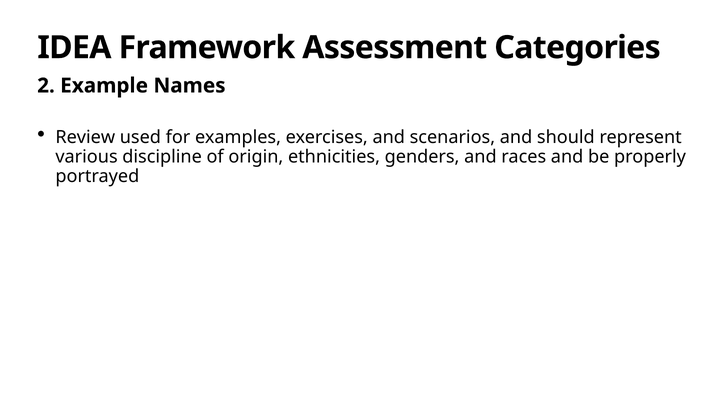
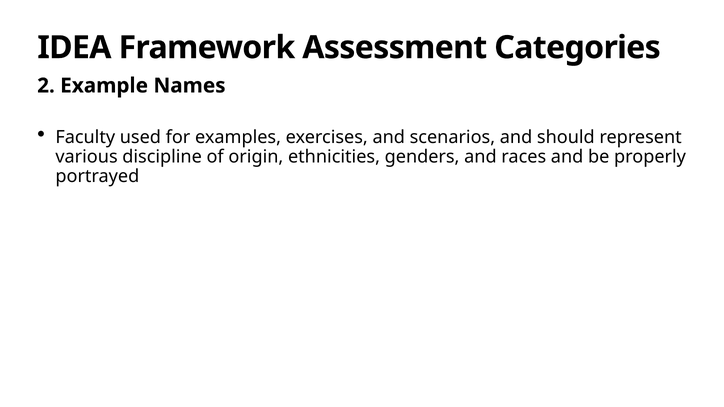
Review: Review -> Faculty
